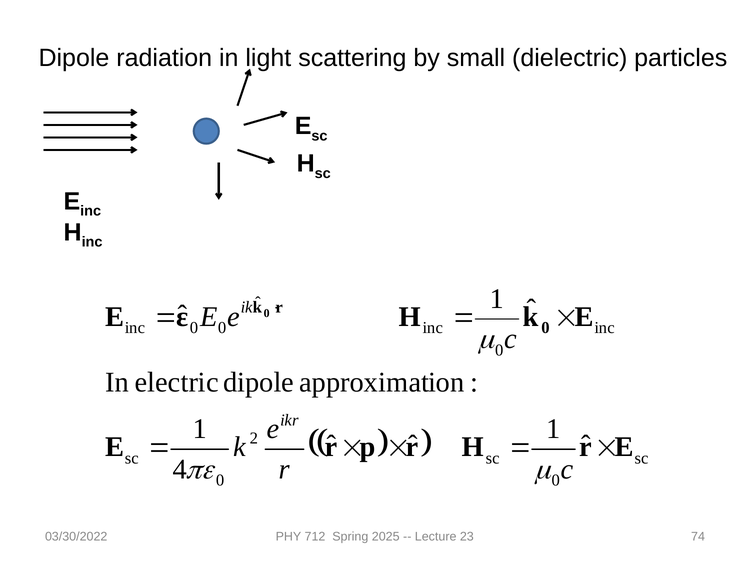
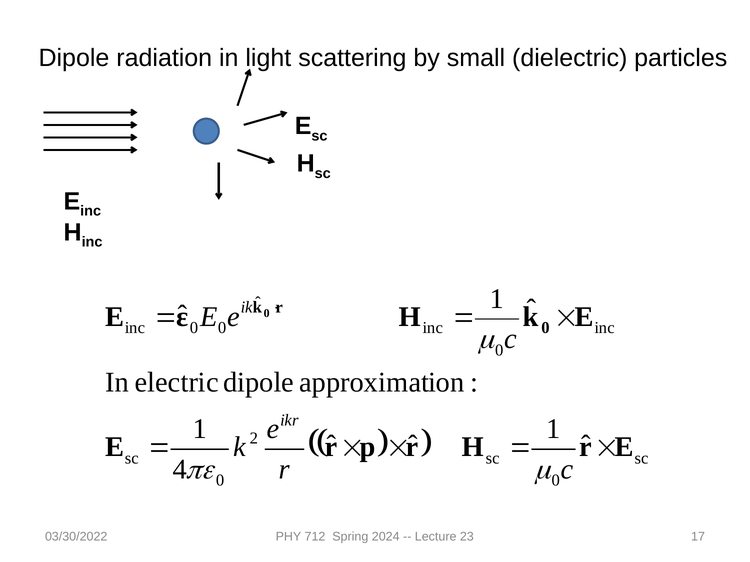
2025: 2025 -> 2024
74: 74 -> 17
